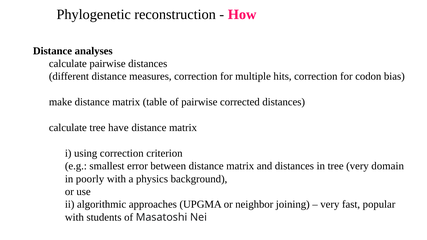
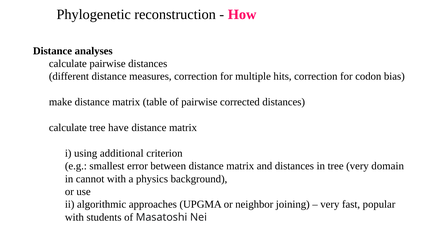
using correction: correction -> additional
poorly: poorly -> cannot
